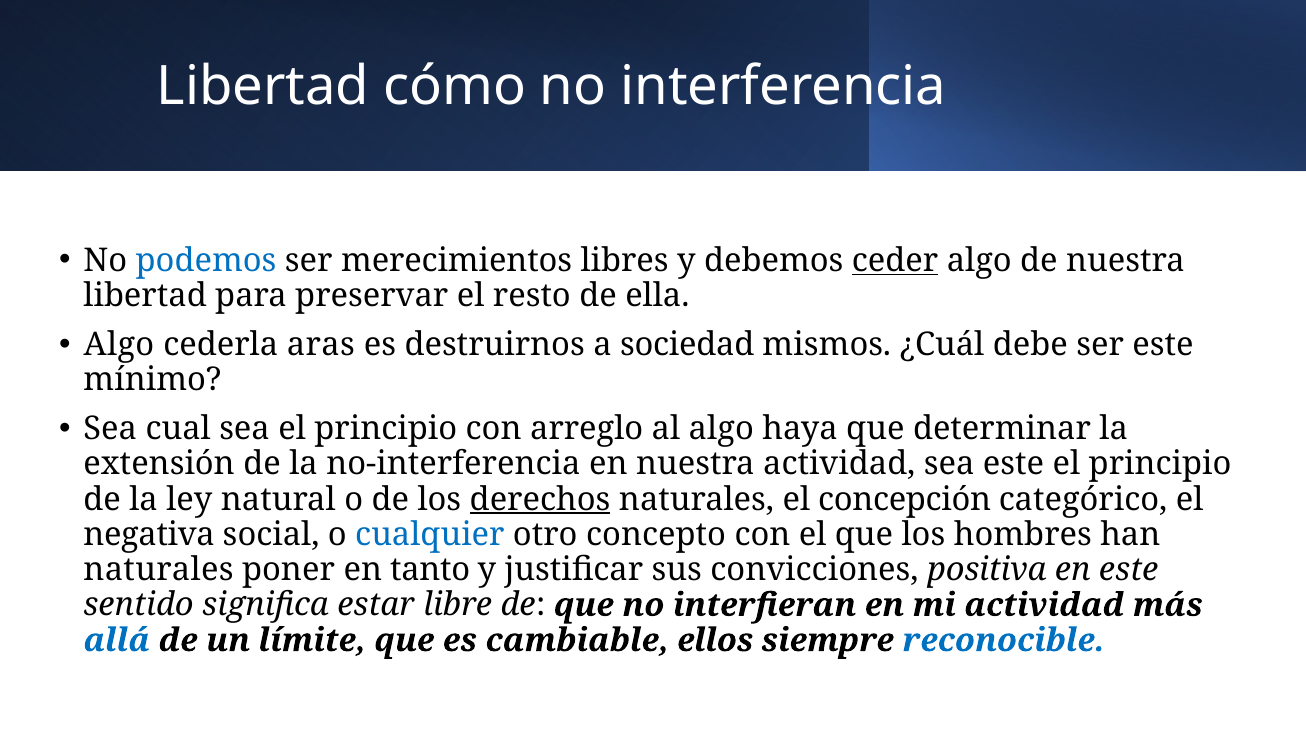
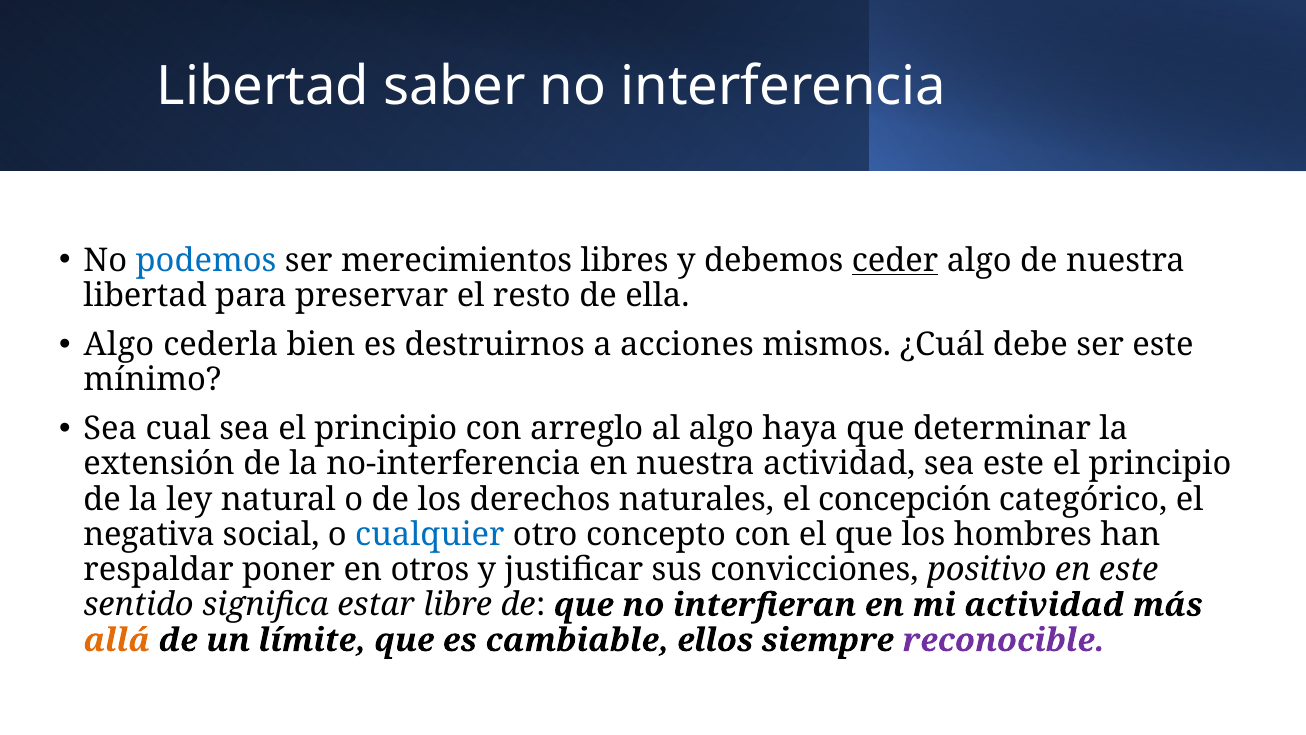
cómo: cómo -> saber
aras: aras -> bien
sociedad: sociedad -> acciones
derechos underline: present -> none
naturales at (158, 570): naturales -> respaldar
tanto: tanto -> otros
positiva: positiva -> positivo
allá colour: blue -> orange
reconocible colour: blue -> purple
